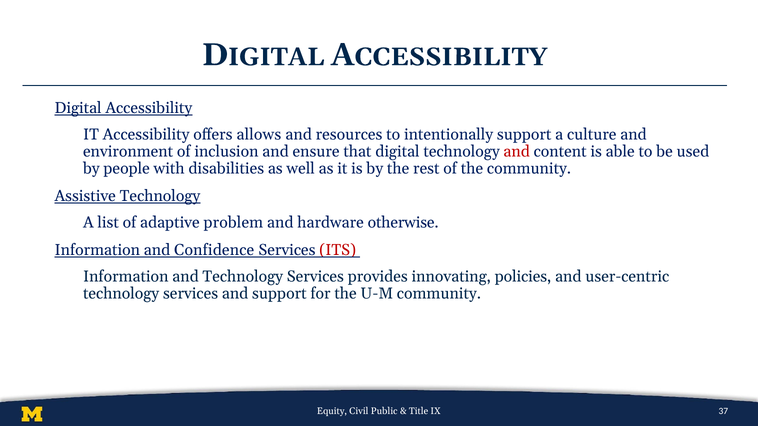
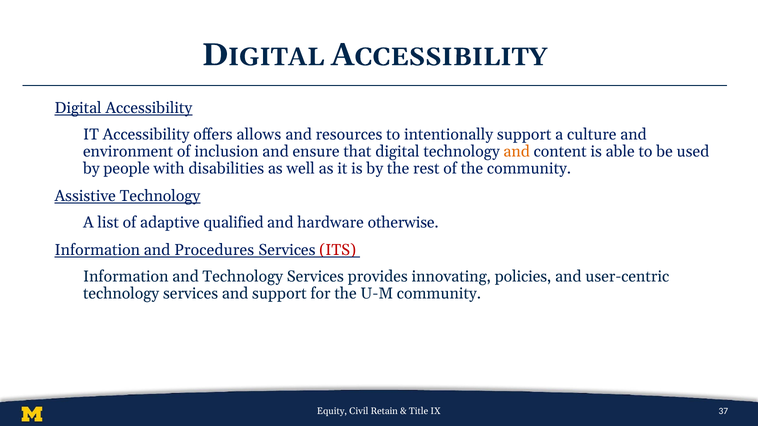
and at (517, 152) colour: red -> orange
problem: problem -> qualified
Confidence: Confidence -> Procedures
Public: Public -> Retain
